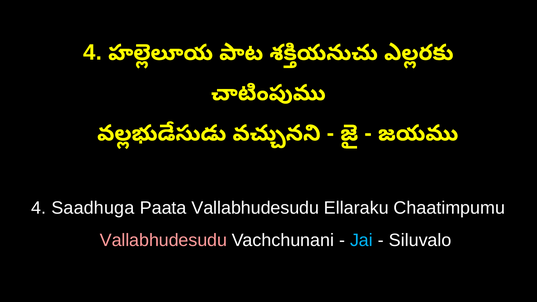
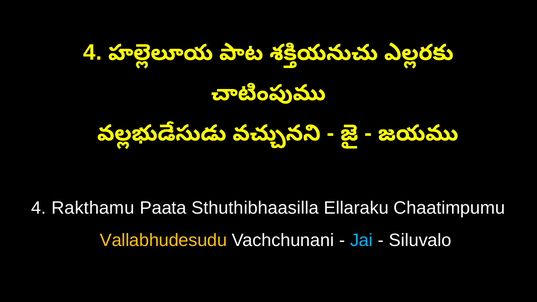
Saadhuga: Saadhuga -> Rakthamu
Paata Vallabhudesudu: Vallabhudesudu -> Sthuthibhaasilla
Vallabhudesudu at (163, 240) colour: pink -> yellow
